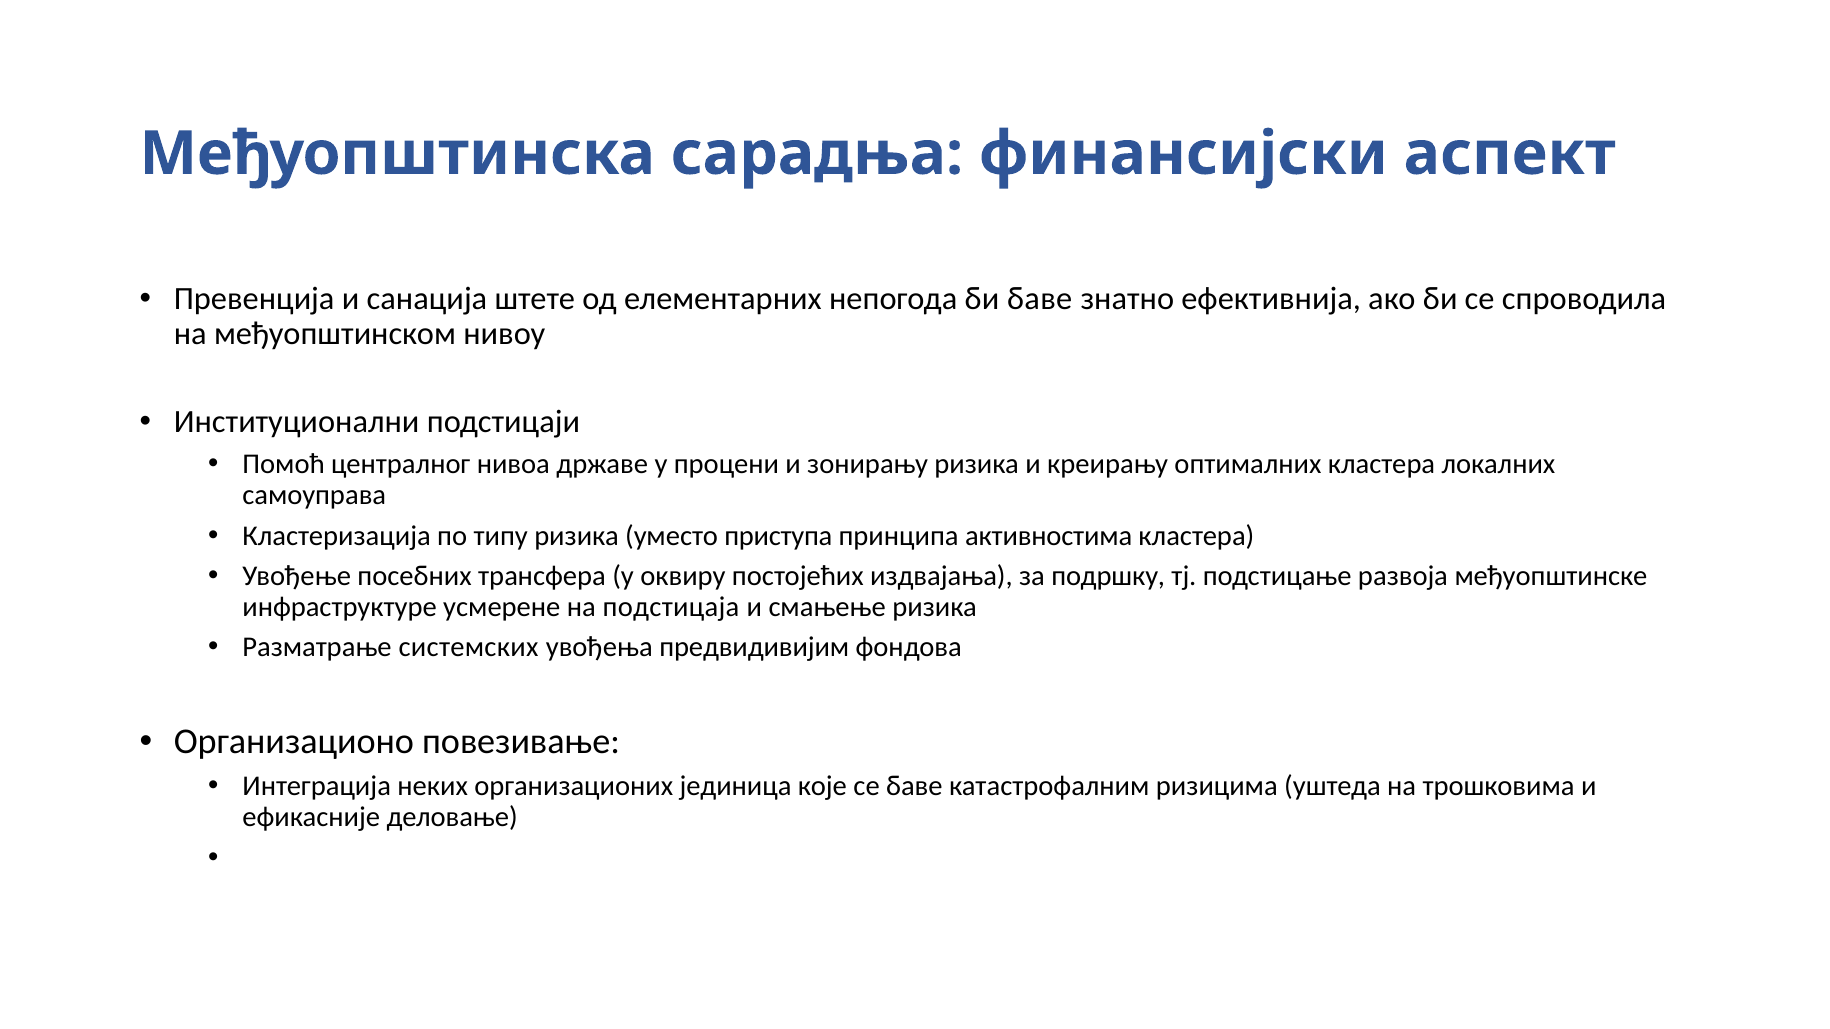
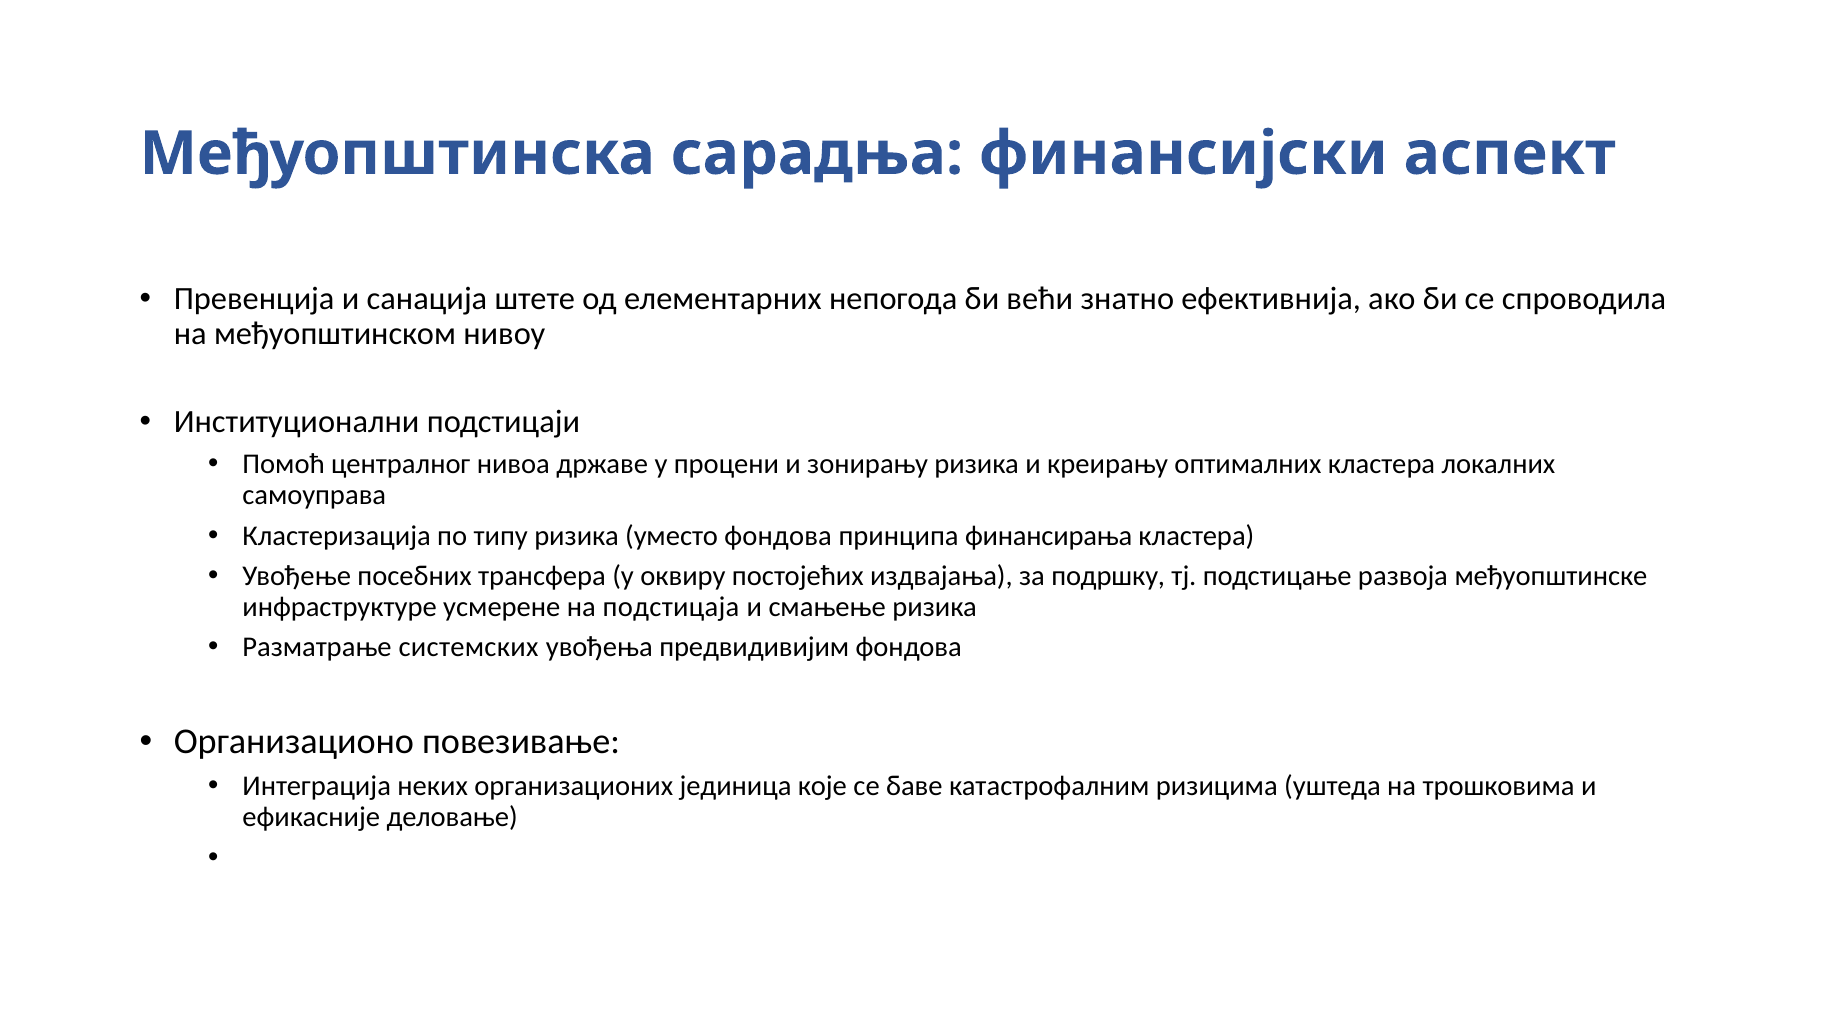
би баве: баве -> већи
уместо приступа: приступа -> фондова
активностима: активностима -> финансирања
